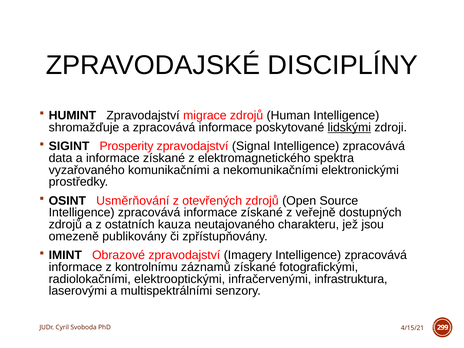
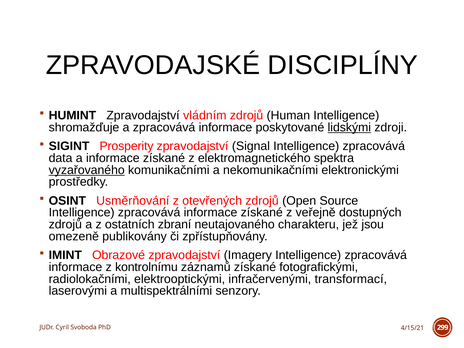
migrace: migrace -> vládním
vyzařovaného underline: none -> present
kauza: kauza -> zbraní
infrastruktura: infrastruktura -> transformací
